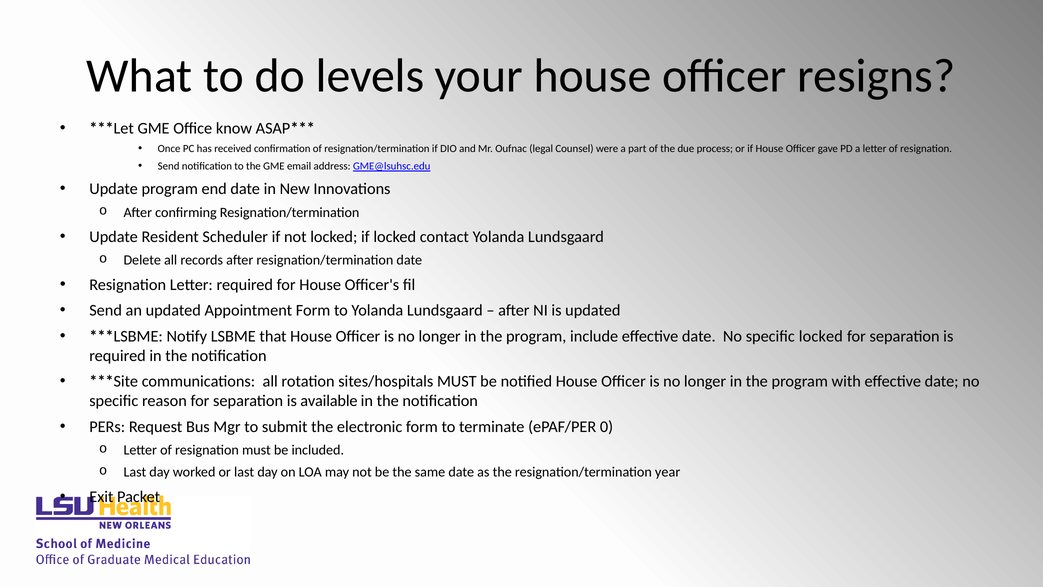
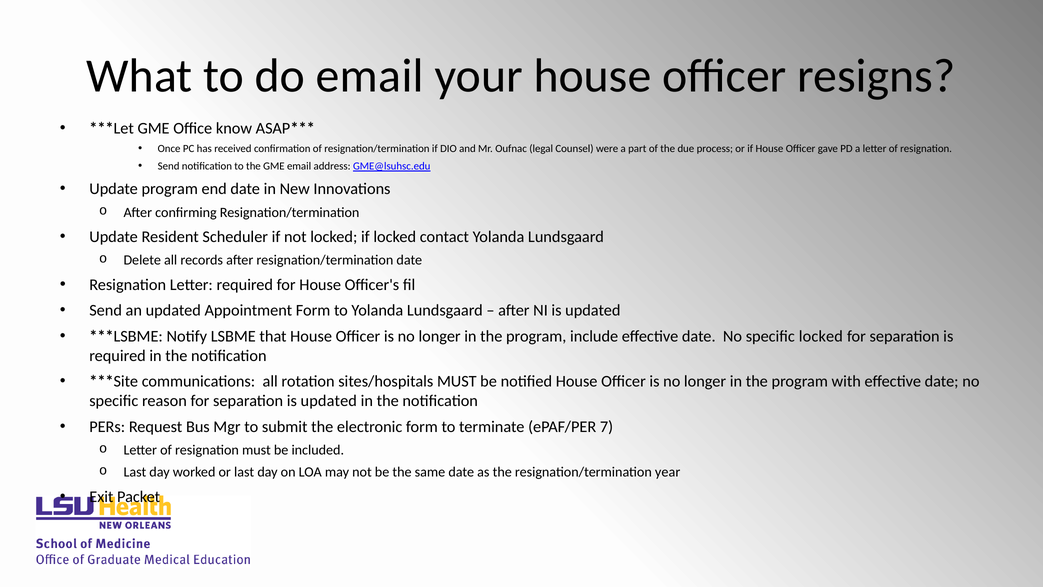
do levels: levels -> email
separation is available: available -> updated
0: 0 -> 7
